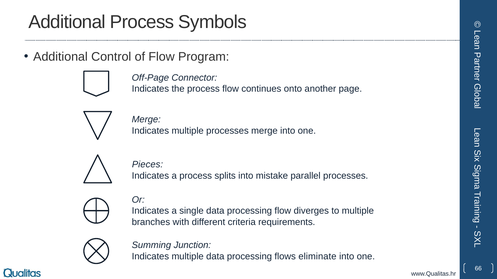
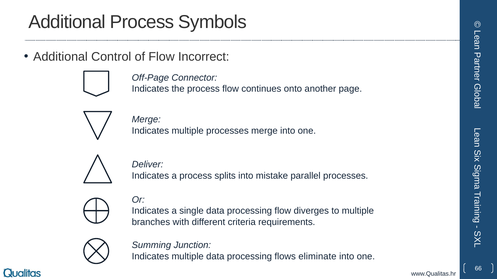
Program: Program -> Incorrect
Pieces: Pieces -> Deliver
